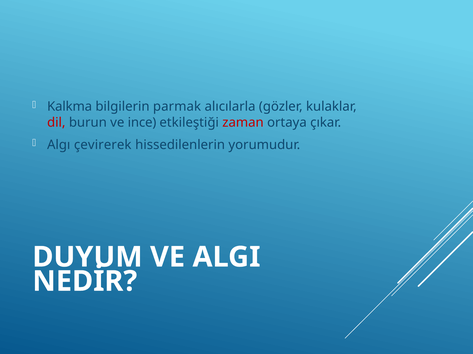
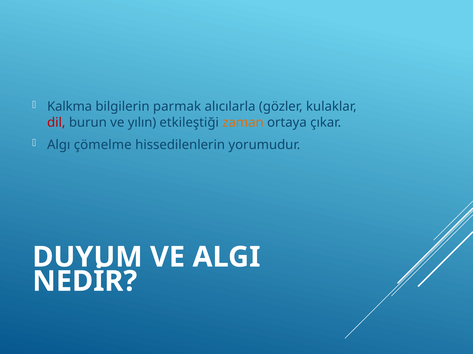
ince: ince -> yılın
zaman colour: red -> orange
çevirerek: çevirerek -> çömelme
